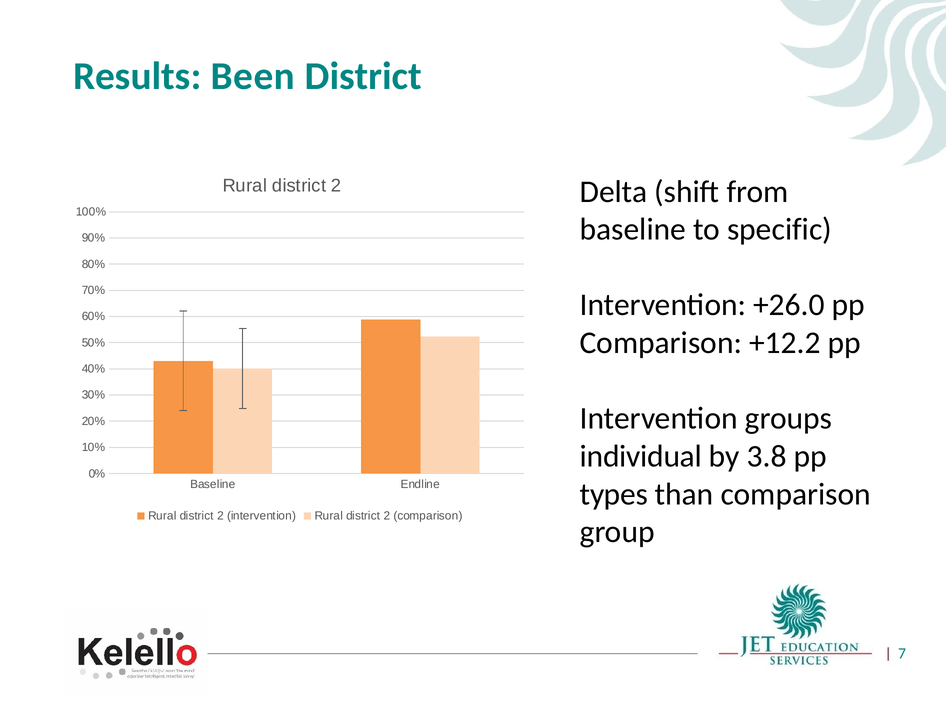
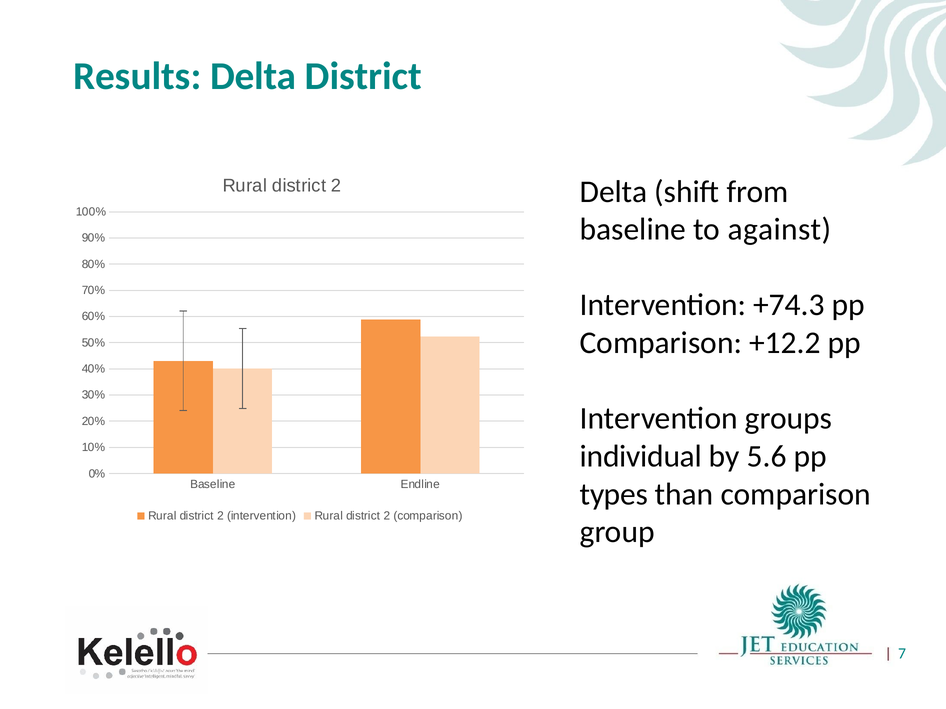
Results Been: Been -> Delta
specific: specific -> against
+26.0: +26.0 -> +74.3
3.8: 3.8 -> 5.6
